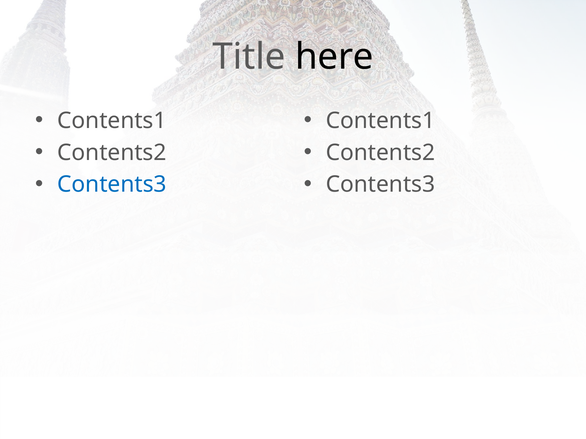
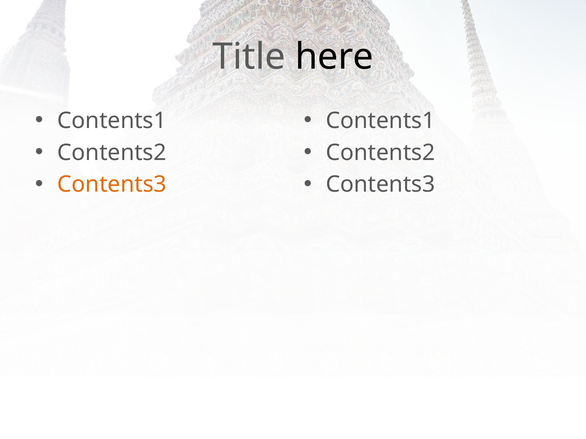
Contents3 at (112, 185) colour: blue -> orange
